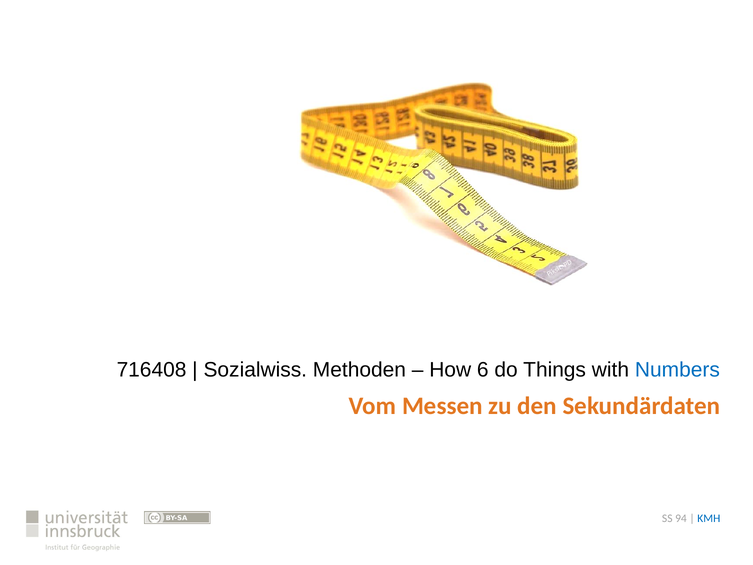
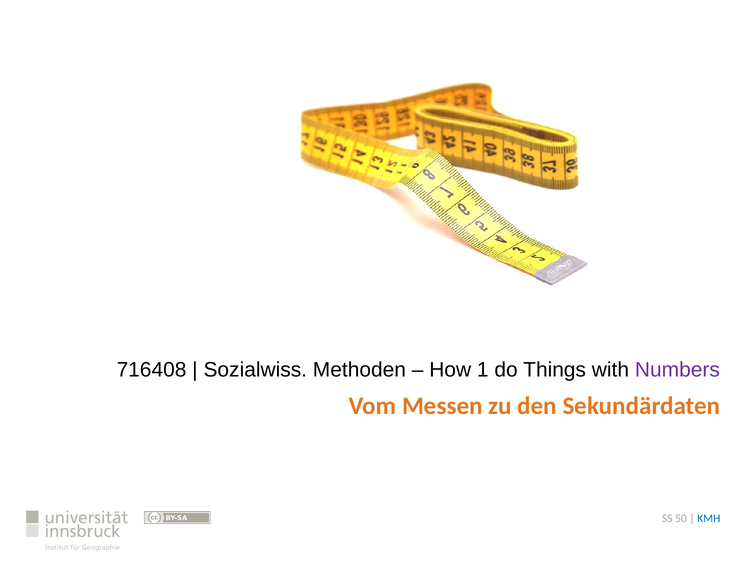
6: 6 -> 1
Numbers colour: blue -> purple
94: 94 -> 50
